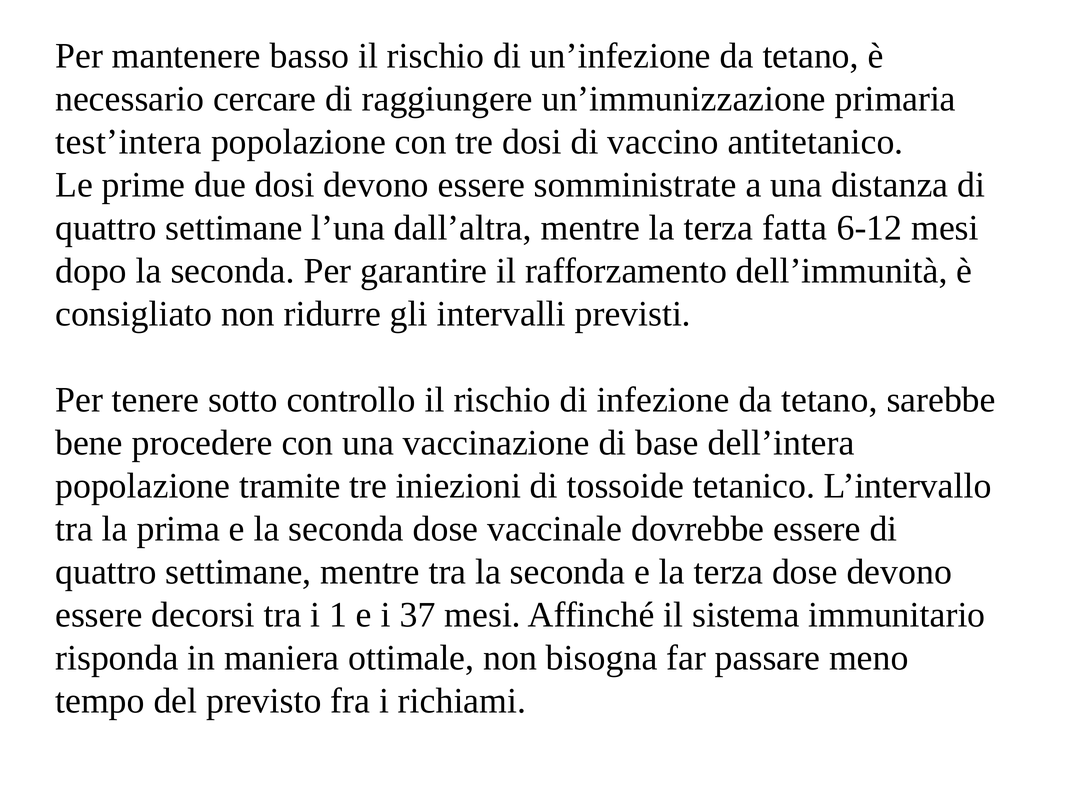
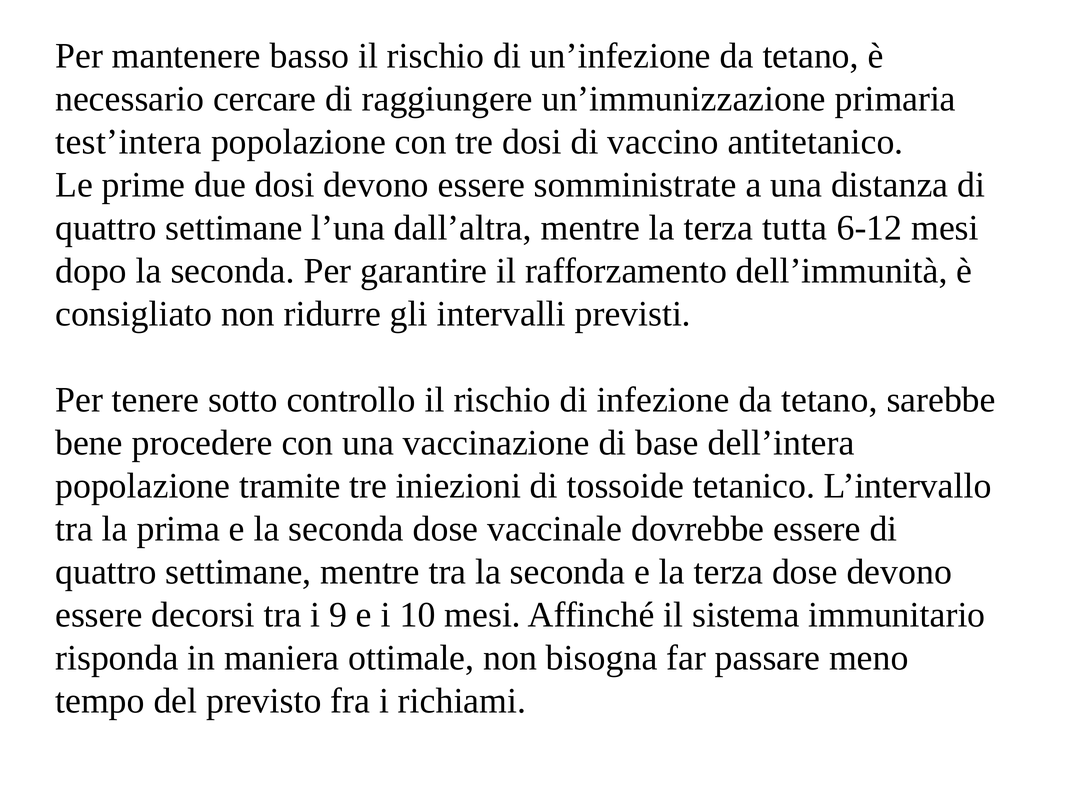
fatta: fatta -> tutta
1: 1 -> 9
37: 37 -> 10
